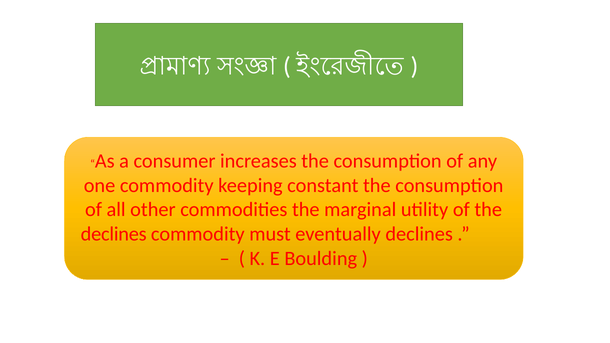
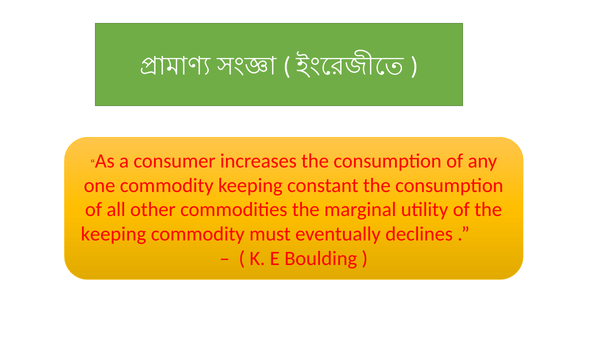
declines at (114, 234): declines -> keeping
